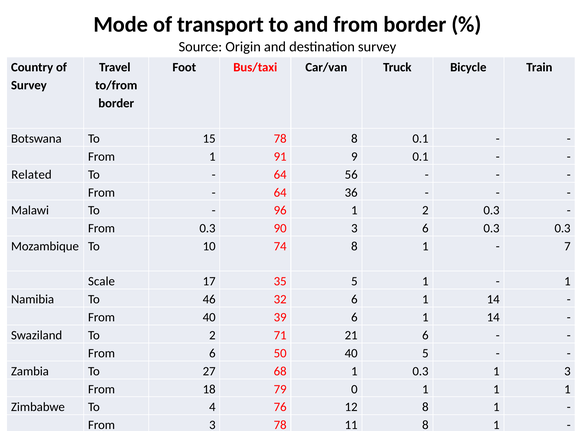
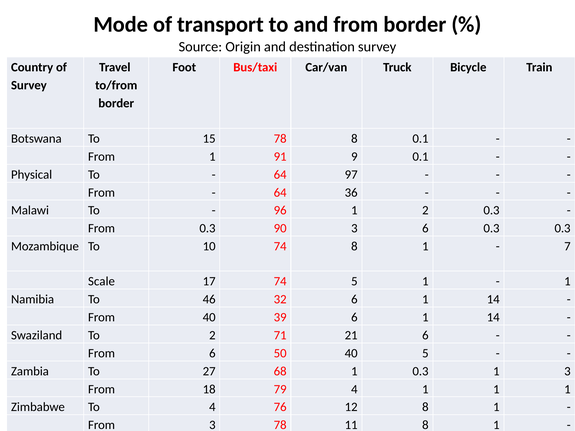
Related: Related -> Physical
56: 56 -> 97
17 35: 35 -> 74
79 0: 0 -> 4
